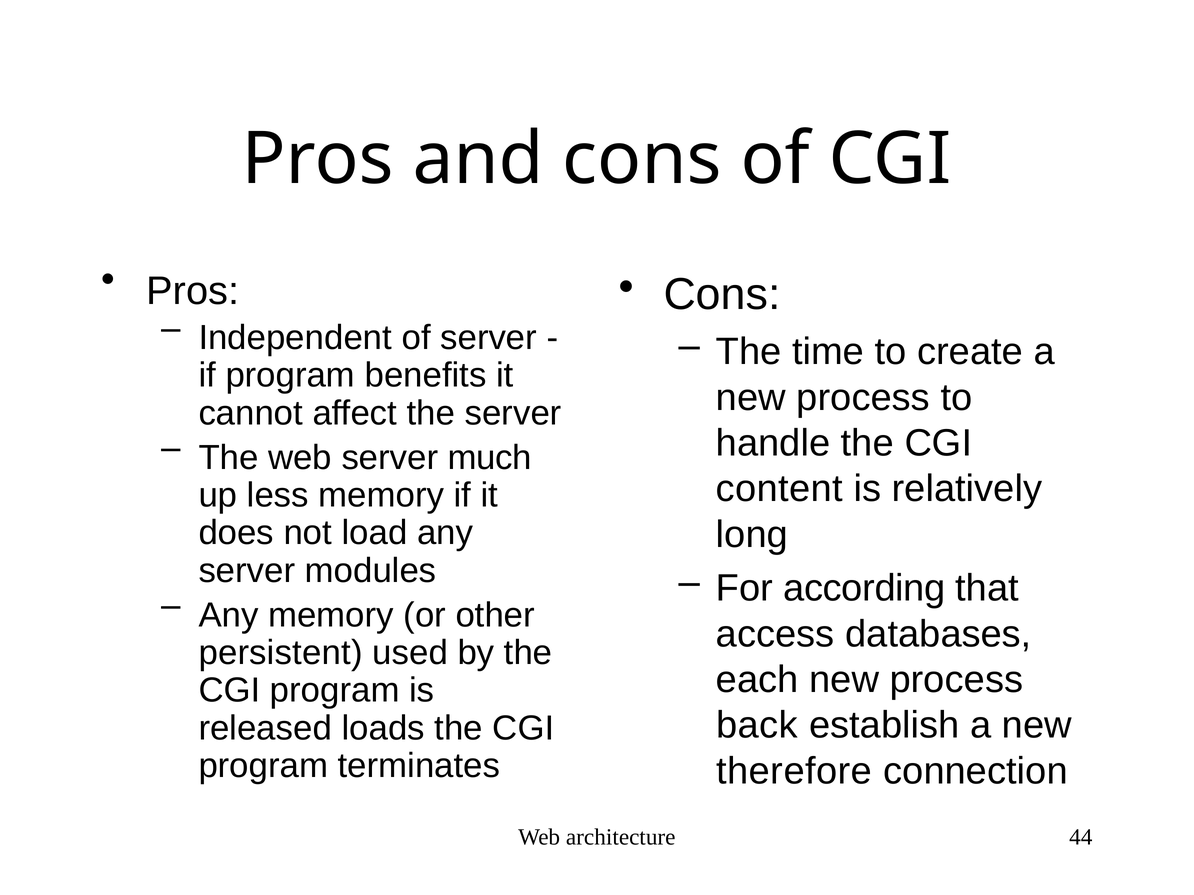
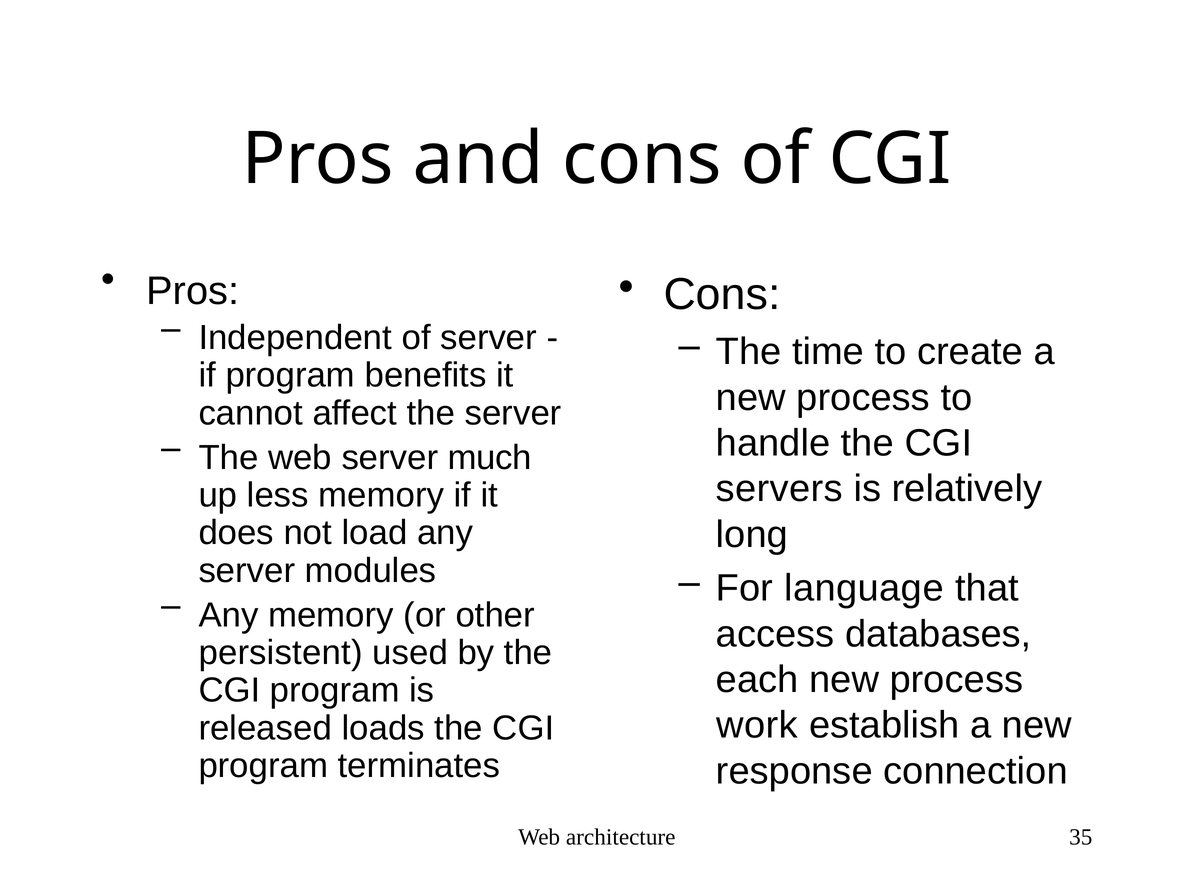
content: content -> servers
according: according -> language
back: back -> work
therefore: therefore -> response
44: 44 -> 35
